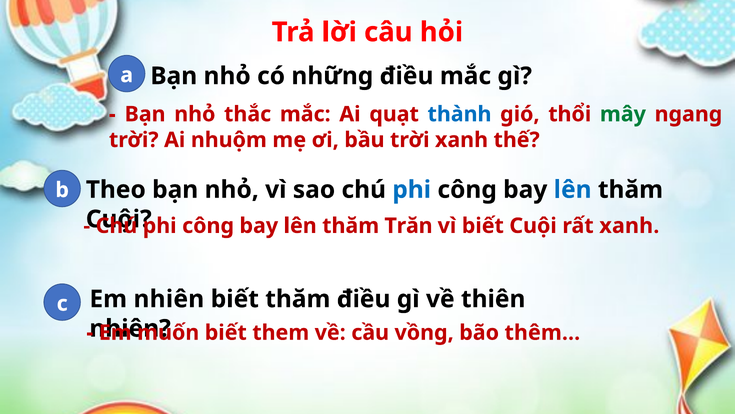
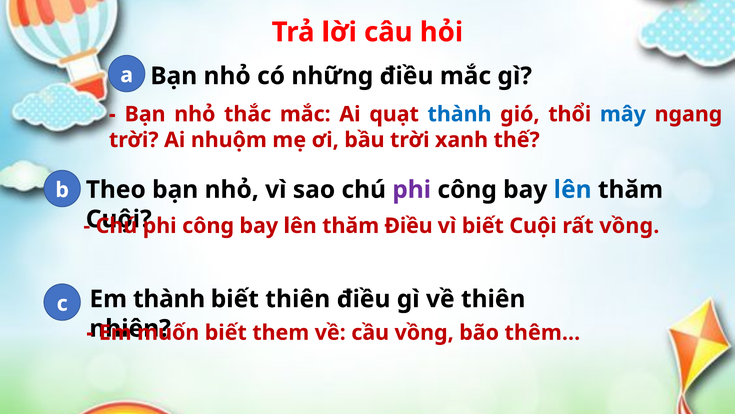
mây colour: green -> blue
phi at (412, 189) colour: blue -> purple
thăm Trăn: Trăn -> Điều
rất xanh: xanh -> vồng
Em nhiên: nhiên -> thành
biết thăm: thăm -> thiên
